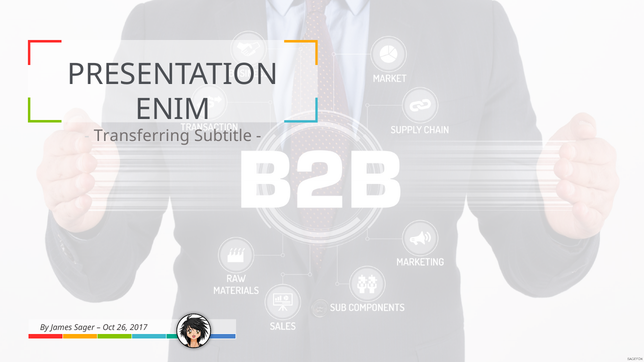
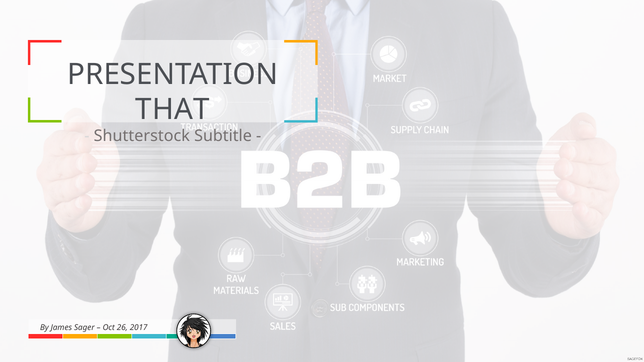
ENIM: ENIM -> THAT
Transferring: Transferring -> Shutterstock
